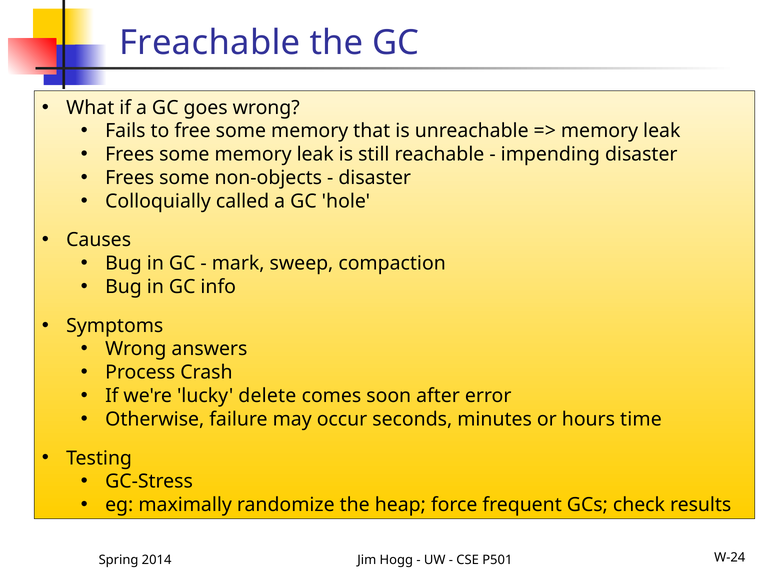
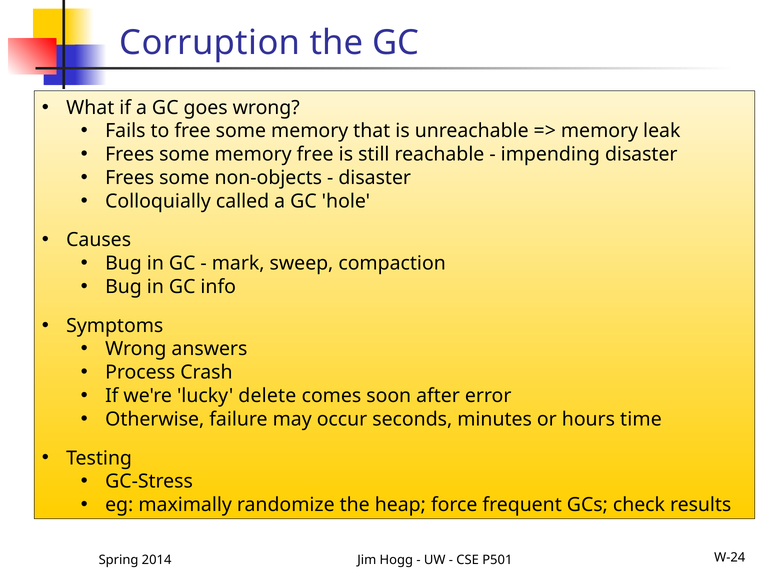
Freachable: Freachable -> Corruption
some memory leak: leak -> free
